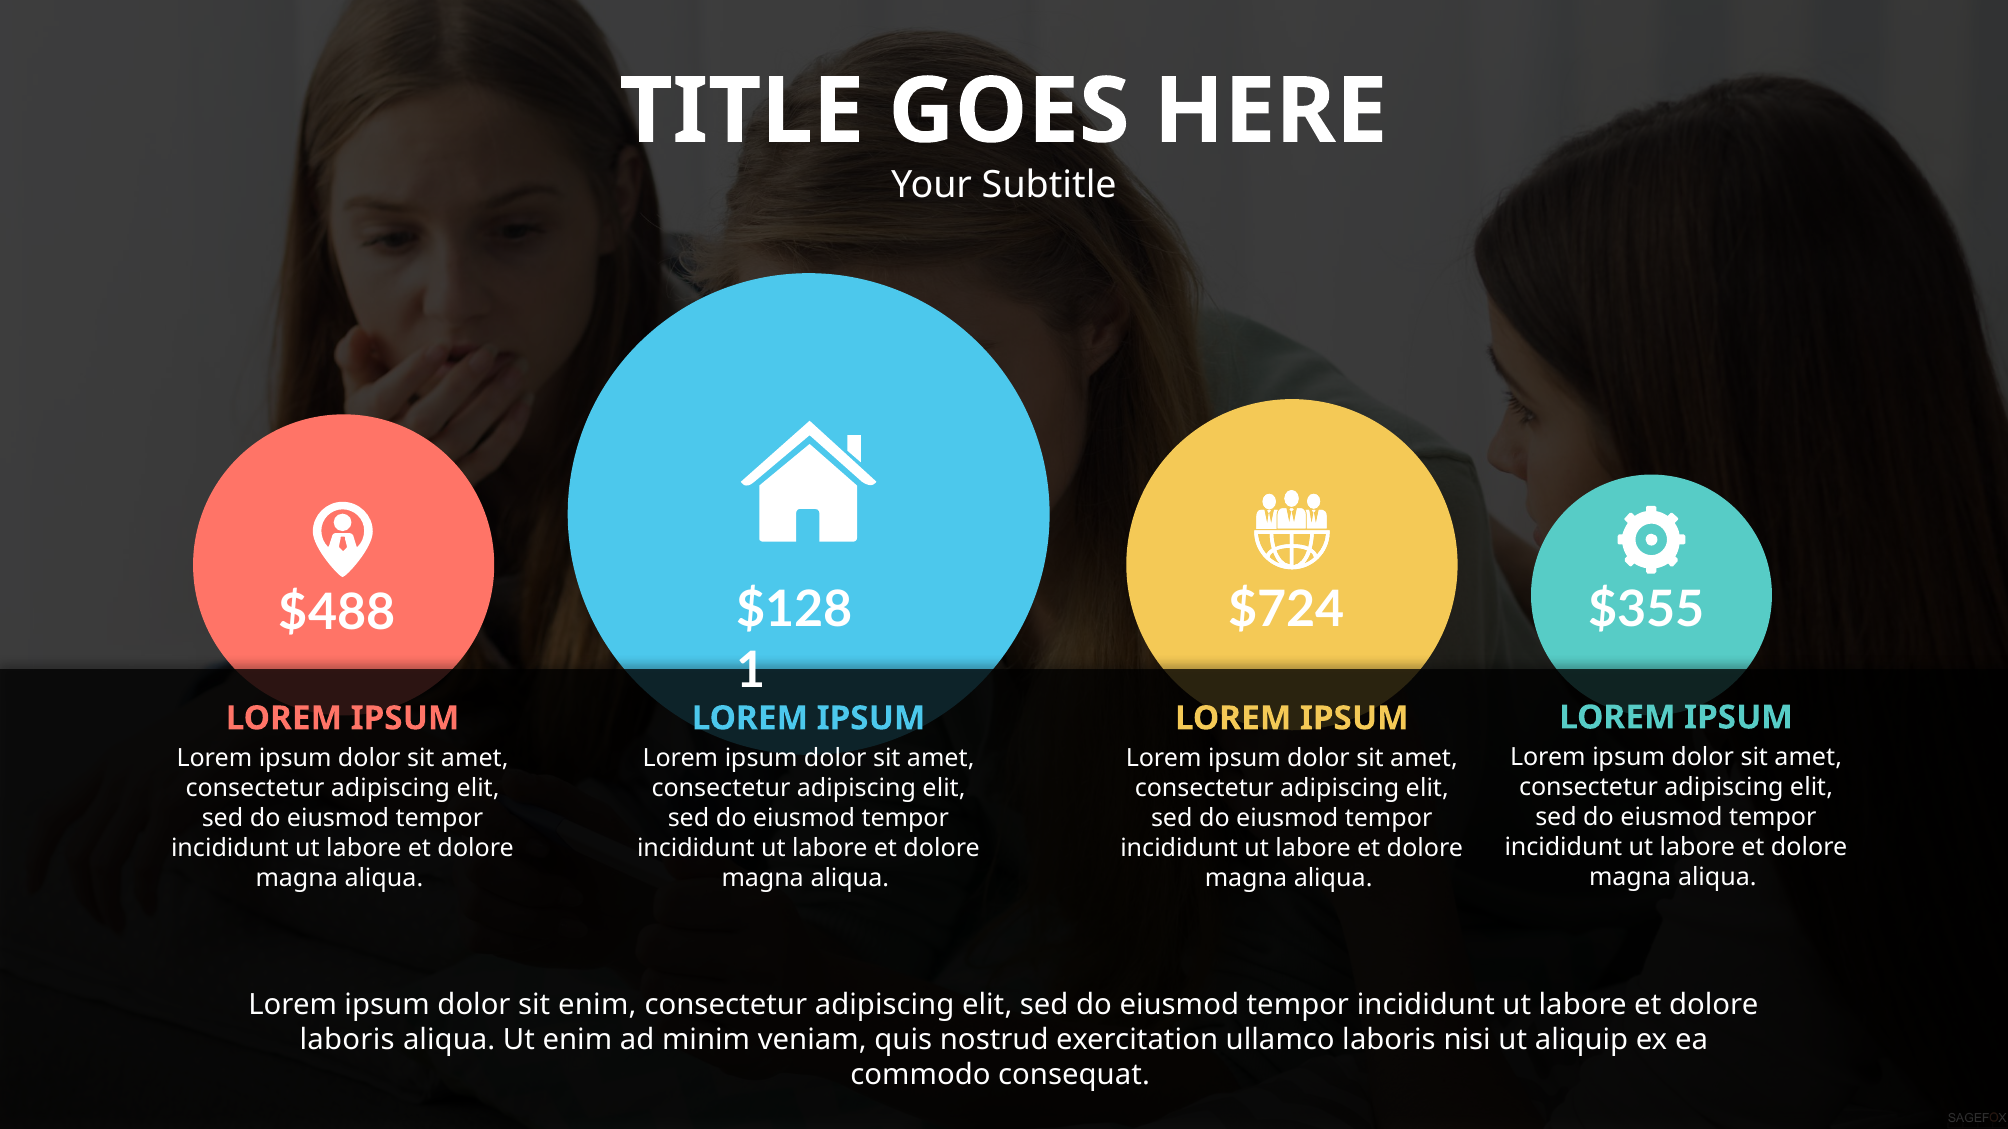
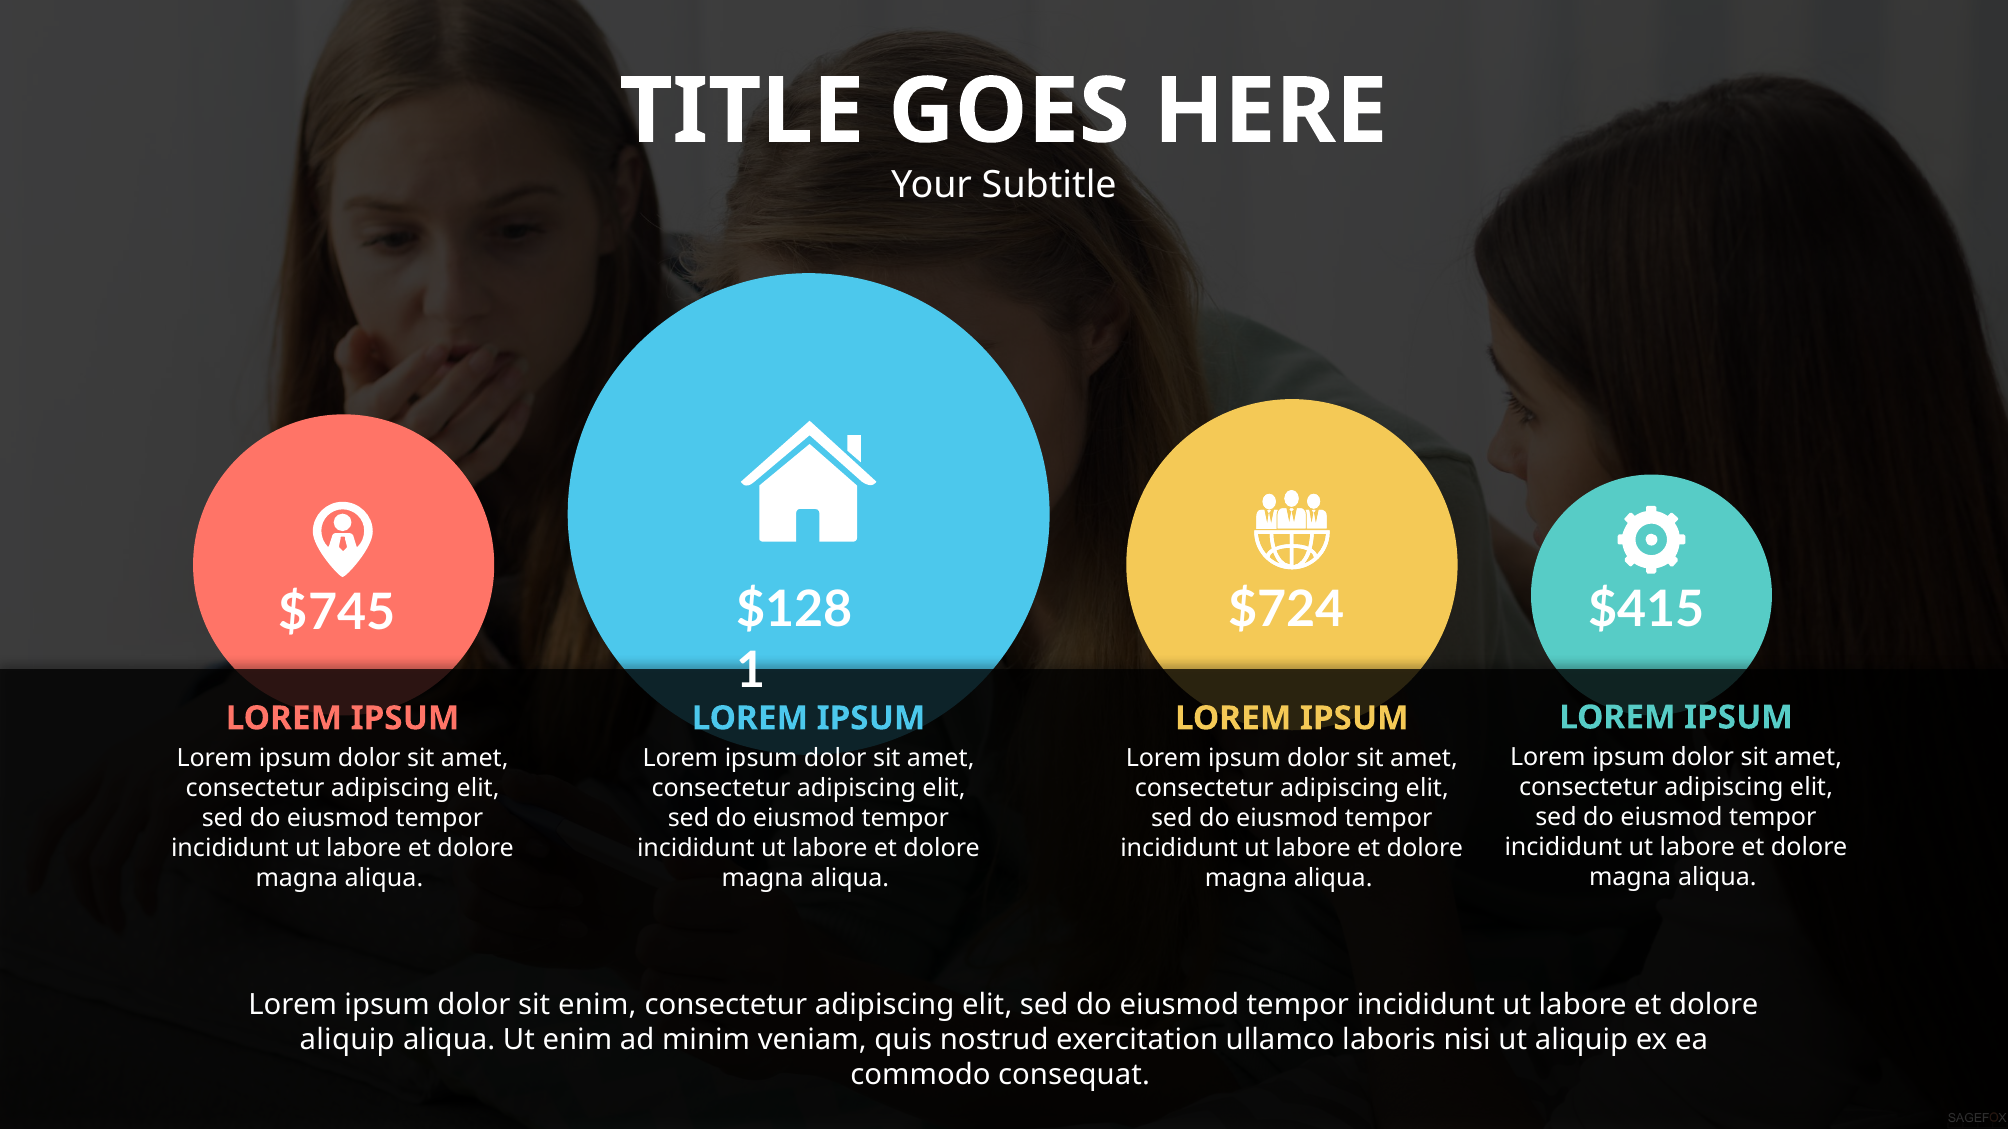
$355: $355 -> $415
$488: $488 -> $745
laboris at (347, 1040): laboris -> aliquip
